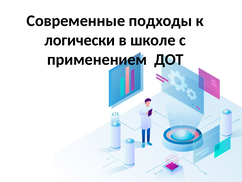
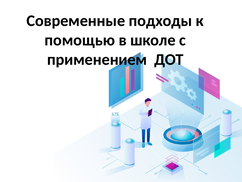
логически: логически -> помощью
